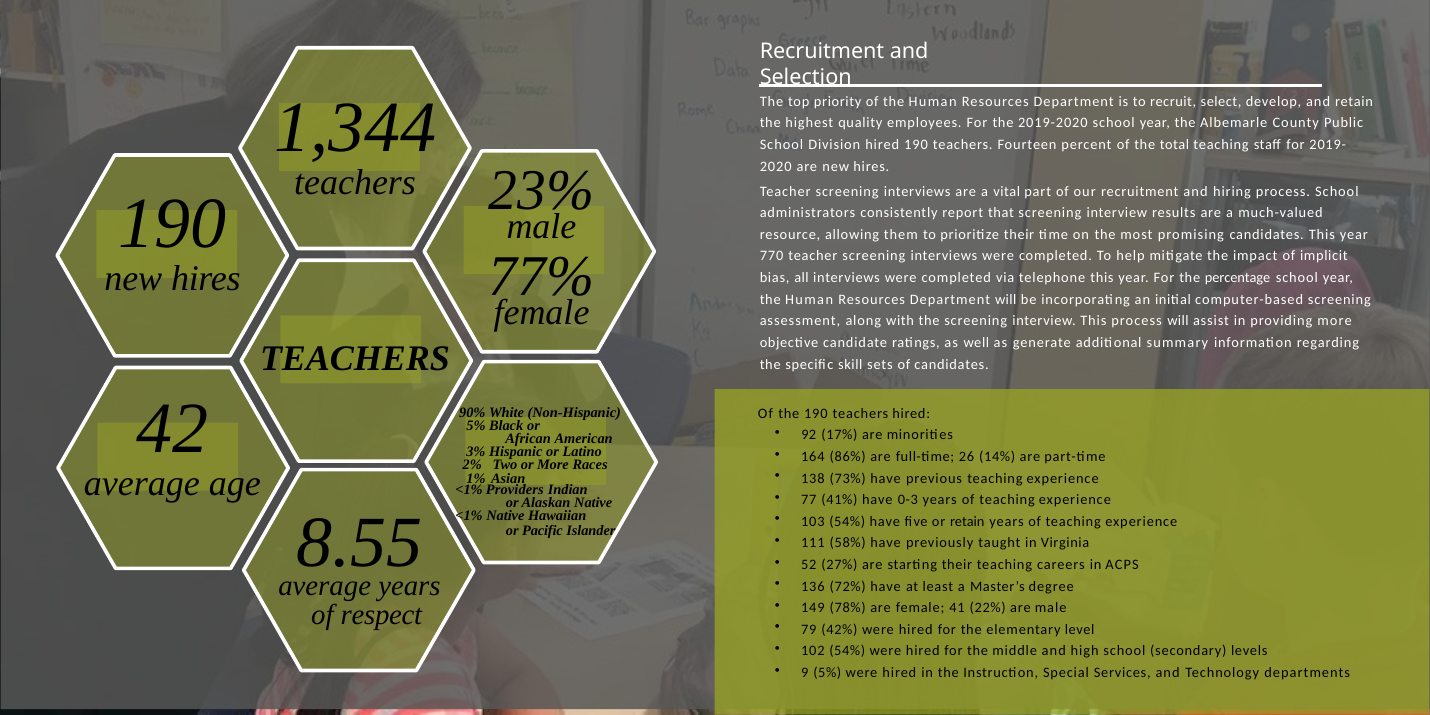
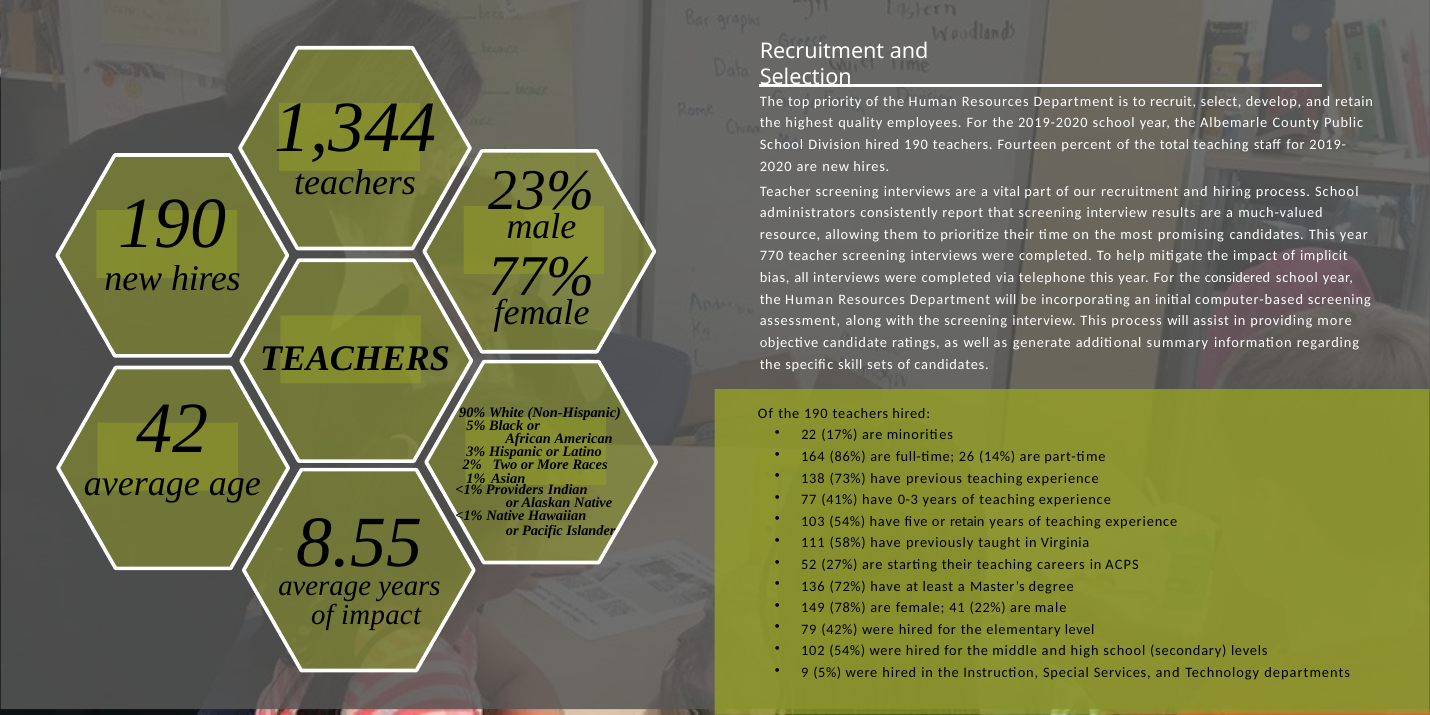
percentage: percentage -> considered
92: 92 -> 22
of respect: respect -> impact
